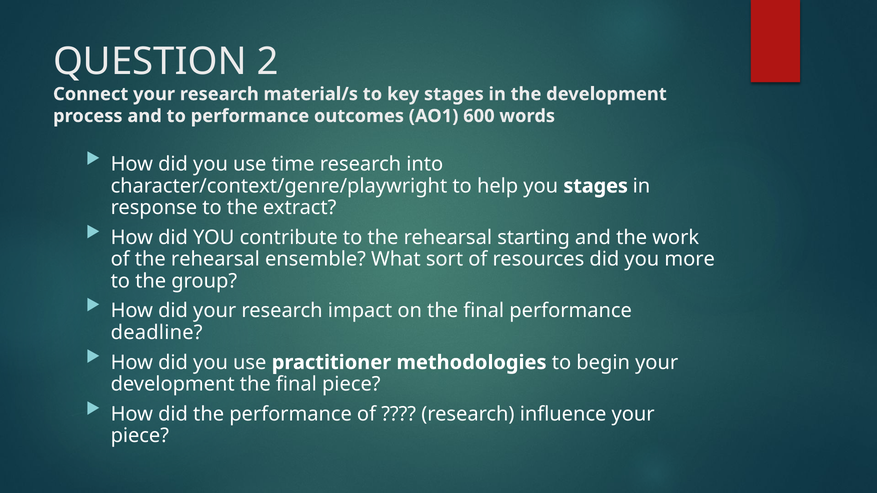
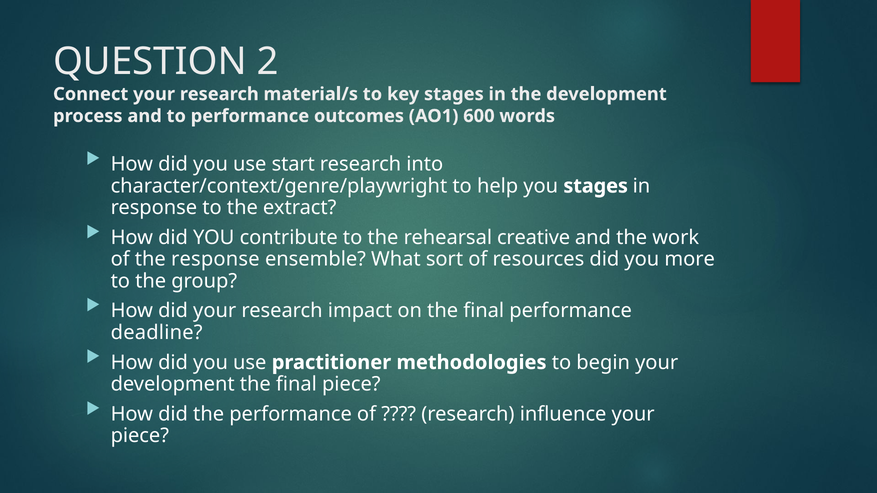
time: time -> start
starting: starting -> creative
of the rehearsal: rehearsal -> response
